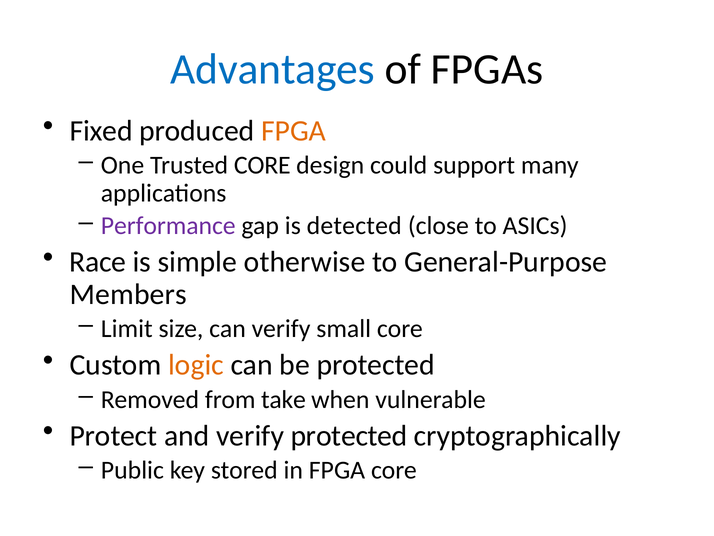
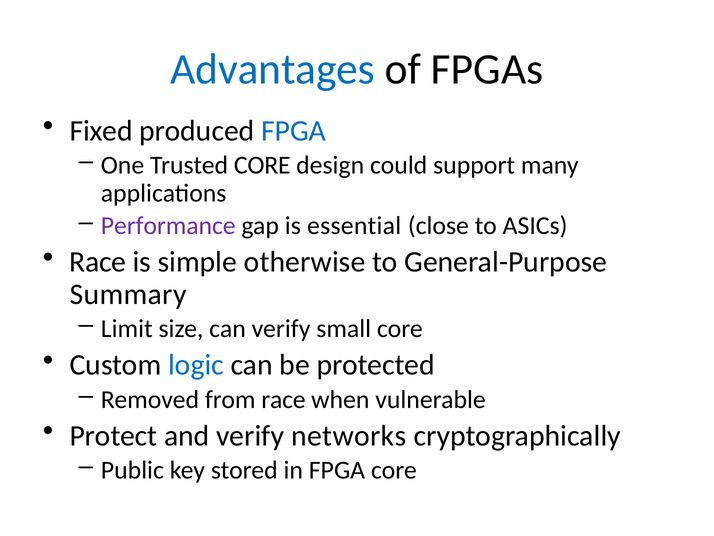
FPGA at (294, 131) colour: orange -> blue
detected: detected -> essential
Members: Members -> Summary
logic colour: orange -> blue
from take: take -> race
verify protected: protected -> networks
